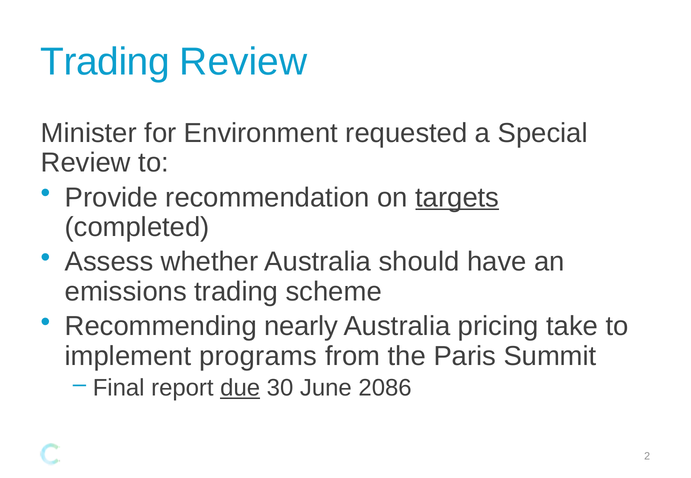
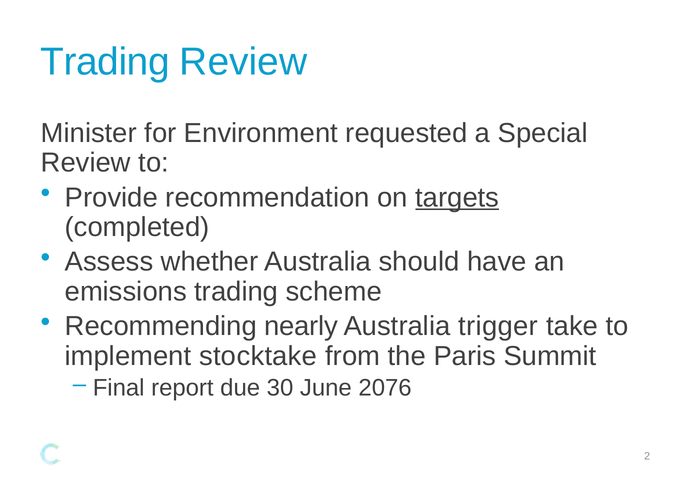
pricing: pricing -> trigger
programs: programs -> stocktake
due underline: present -> none
2086: 2086 -> 2076
